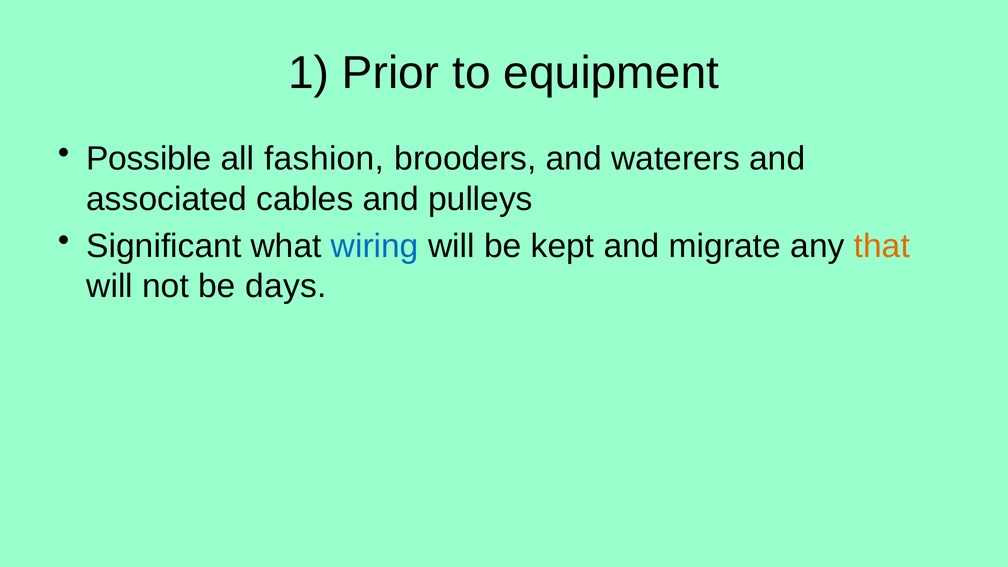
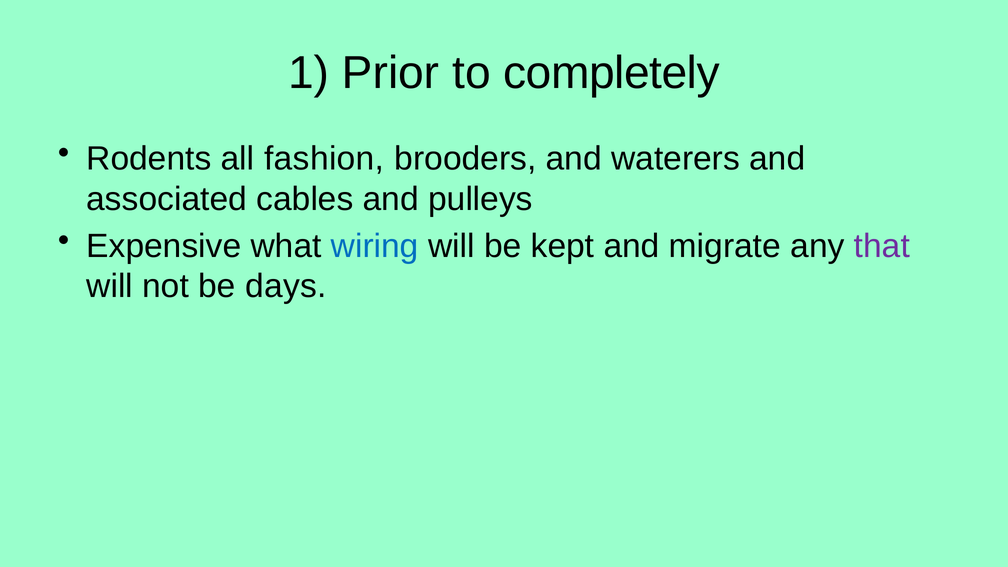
equipment: equipment -> completely
Possible: Possible -> Rodents
Significant: Significant -> Expensive
that colour: orange -> purple
